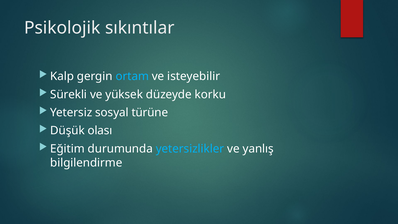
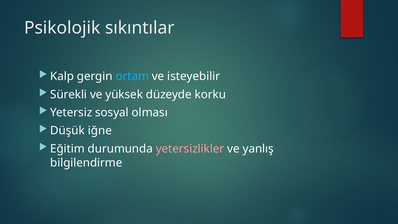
türüne: türüne -> olması
olası: olası -> iğne
yetersizlikler colour: light blue -> pink
